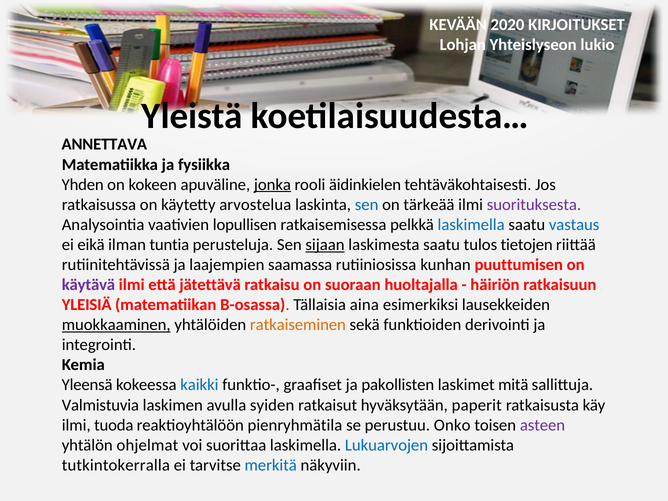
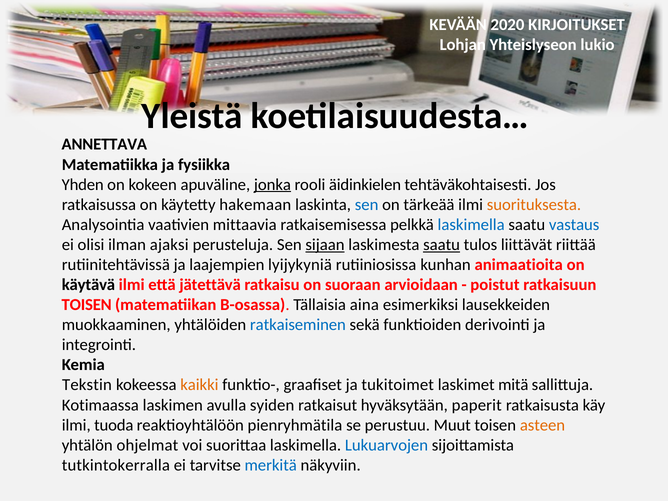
arvostelua: arvostelua -> hakemaan
suorituksesta colour: purple -> orange
lopullisen: lopullisen -> mittaavia
eikä: eikä -> olisi
tuntia: tuntia -> ajaksi
saatu at (442, 245) underline: none -> present
tietojen: tietojen -> liittävät
saamassa: saamassa -> lyijykyniä
puuttumisen: puuttumisen -> animaatioita
käytävä colour: purple -> black
huoltajalla: huoltajalla -> arvioidaan
häiriön: häiriön -> poistut
YLEISIÄ at (87, 305): YLEISIÄ -> TOISEN
muokkaaminen underline: present -> none
ratkaiseminen colour: orange -> blue
Yleensä: Yleensä -> Tekstin
kaikki colour: blue -> orange
pakollisten: pakollisten -> tukitoimet
Valmistuvia: Valmistuvia -> Kotimaassa
Onko: Onko -> Muut
asteen colour: purple -> orange
